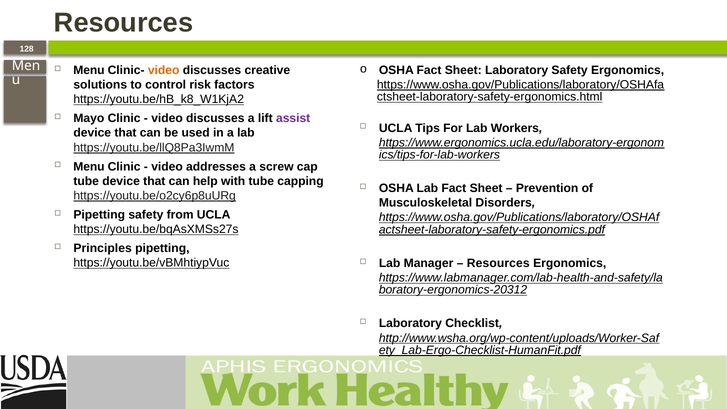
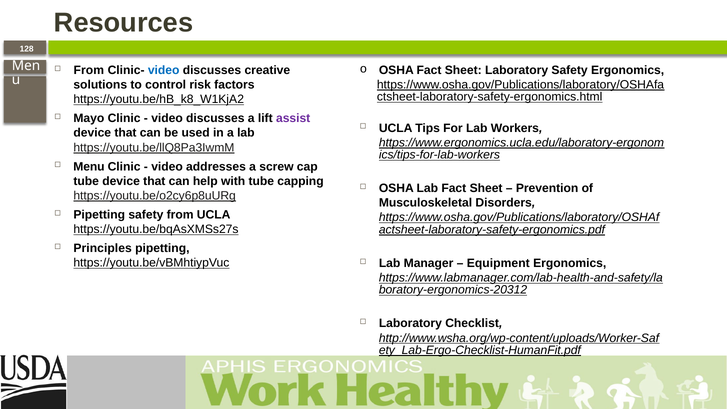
Menu at (89, 70): Menu -> From
video at (164, 70) colour: orange -> blue
Resources at (498, 263): Resources -> Equipment
